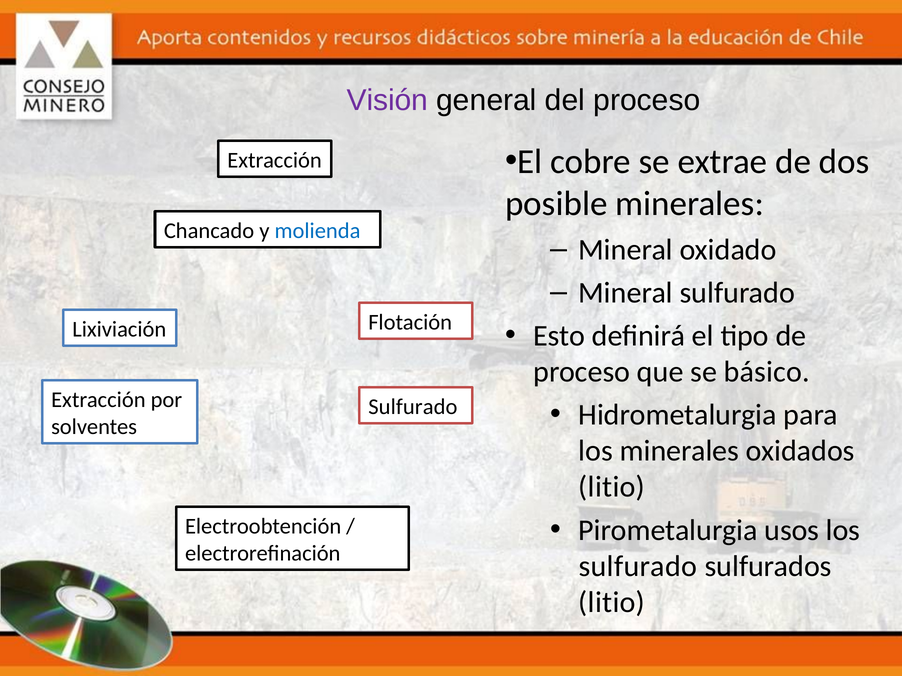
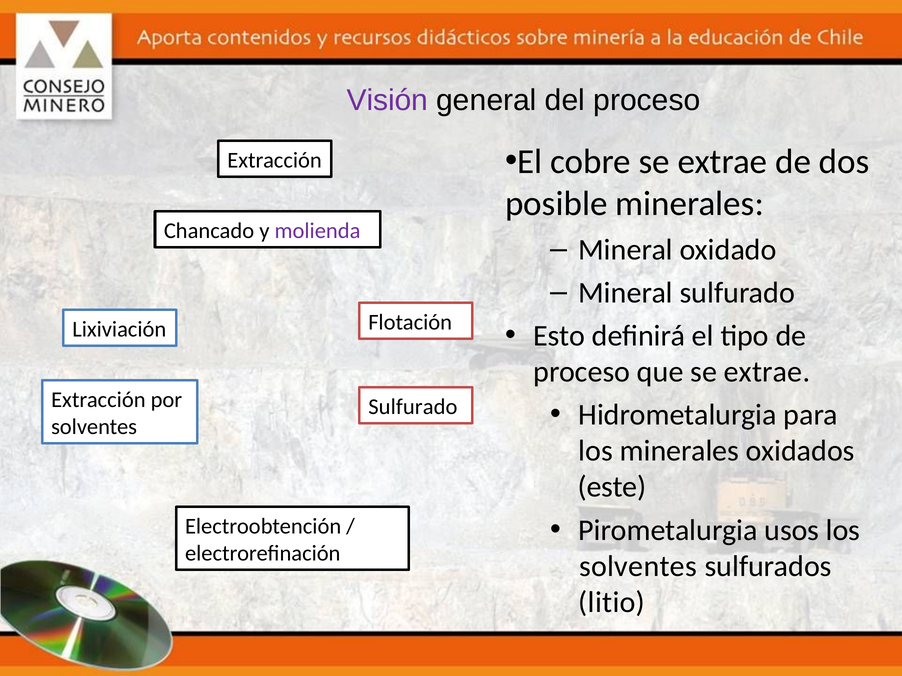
molienda colour: blue -> purple
que se básico: básico -> extrae
litio at (612, 487): litio -> este
sulfurado at (638, 567): sulfurado -> solventes
